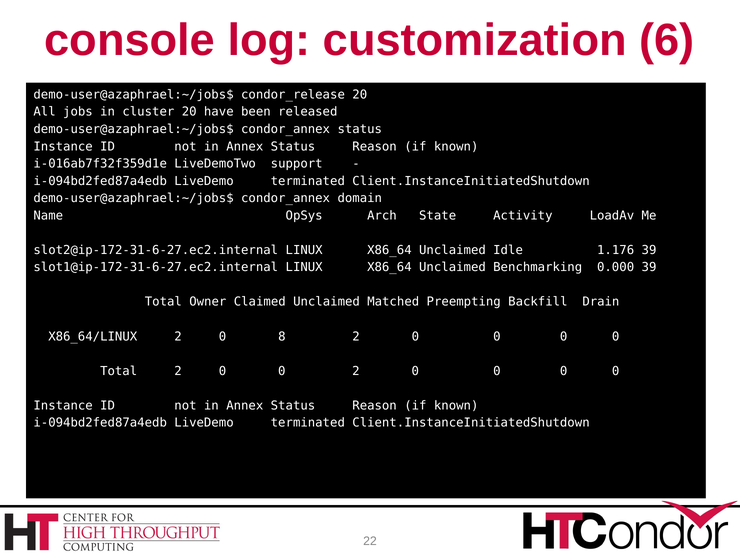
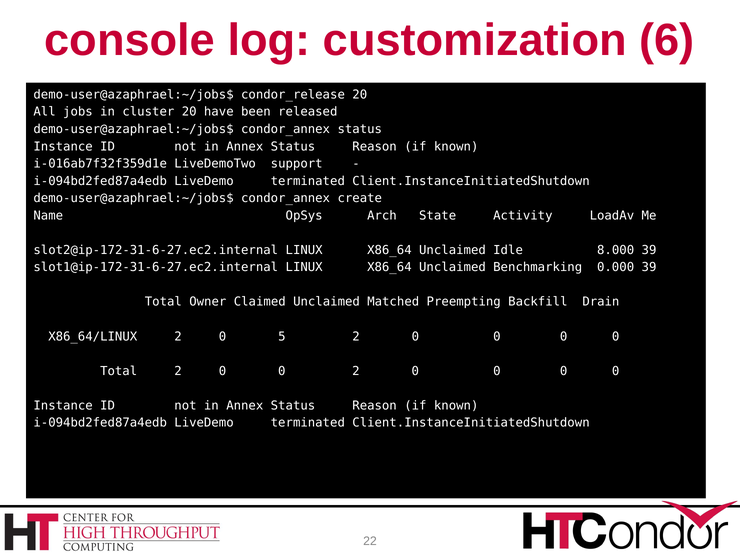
domain: domain -> create
1.176: 1.176 -> 8.000
8: 8 -> 5
